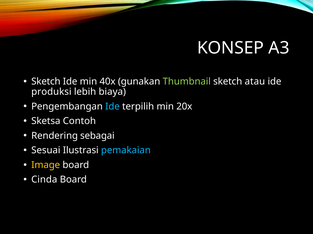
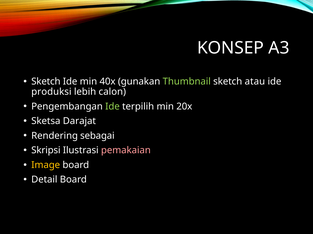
biaya: biaya -> calon
Ide at (112, 107) colour: light blue -> light green
Contoh: Contoh -> Darajat
Sesuai: Sesuai -> Skripsi
pemakaian colour: light blue -> pink
Cinda: Cinda -> Detail
